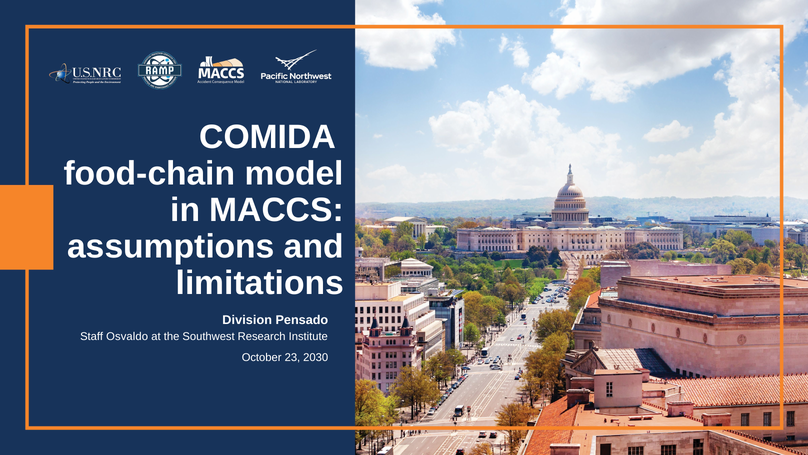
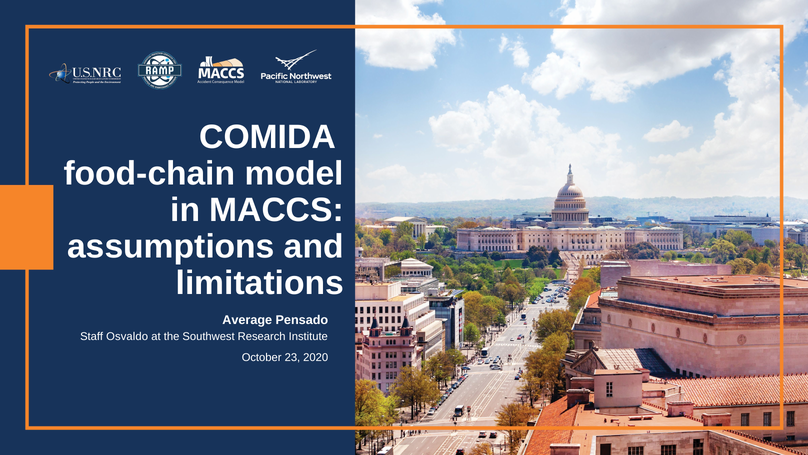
Division: Division -> Average
2030: 2030 -> 2020
